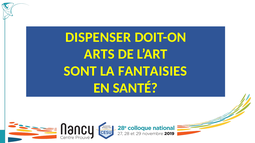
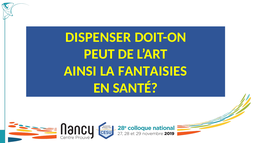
ARTS: ARTS -> PEUT
SONT: SONT -> AINSI
